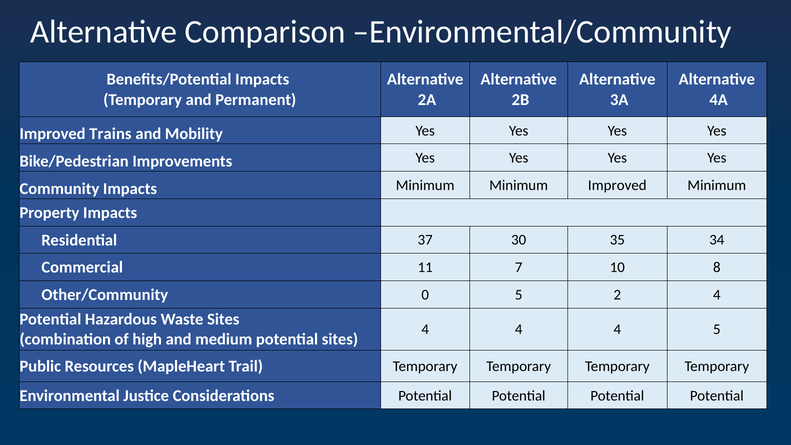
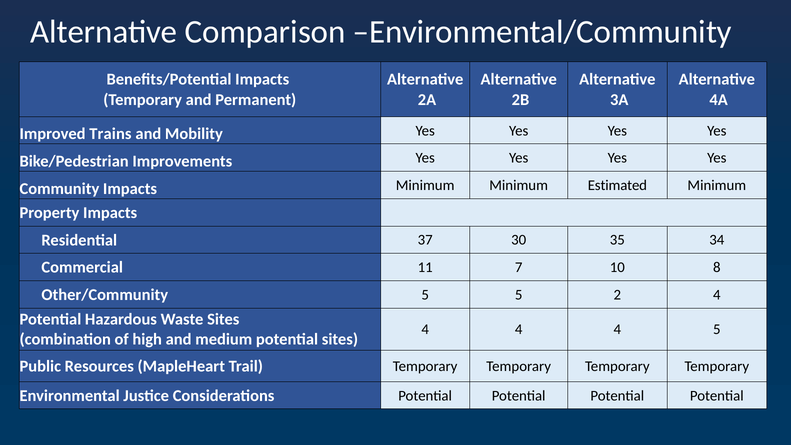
Minimum Improved: Improved -> Estimated
Other/Community 0: 0 -> 5
